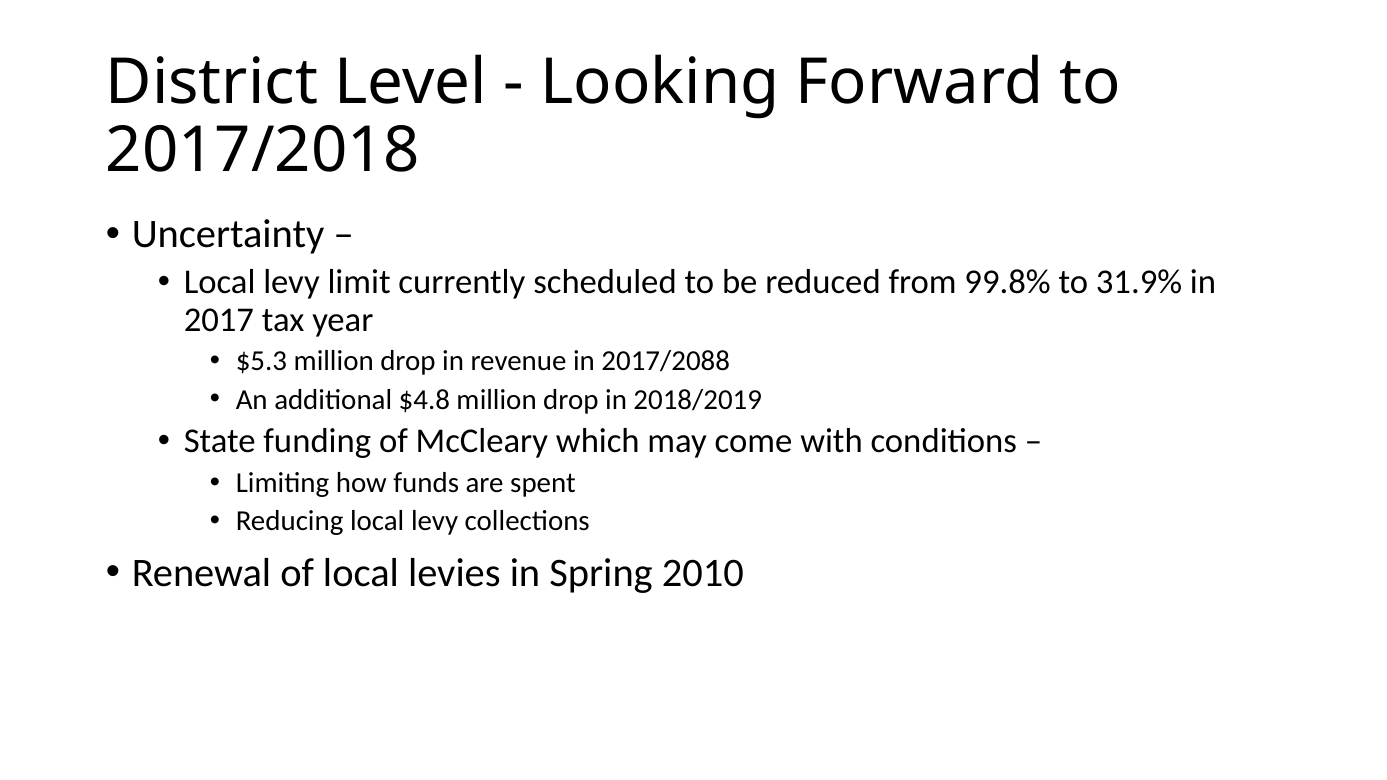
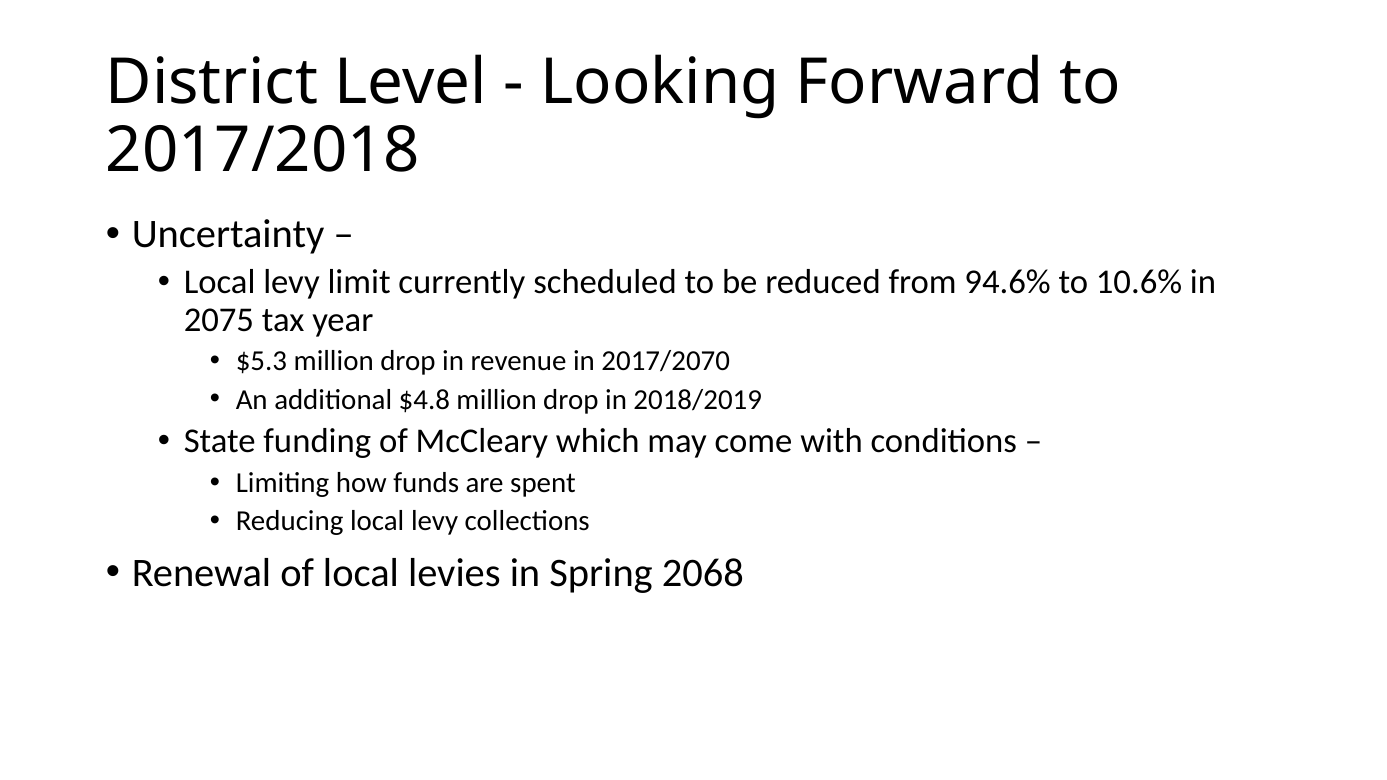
99.8%: 99.8% -> 94.6%
31.9%: 31.9% -> 10.6%
2017: 2017 -> 2075
2017/2088: 2017/2088 -> 2017/2070
2010: 2010 -> 2068
